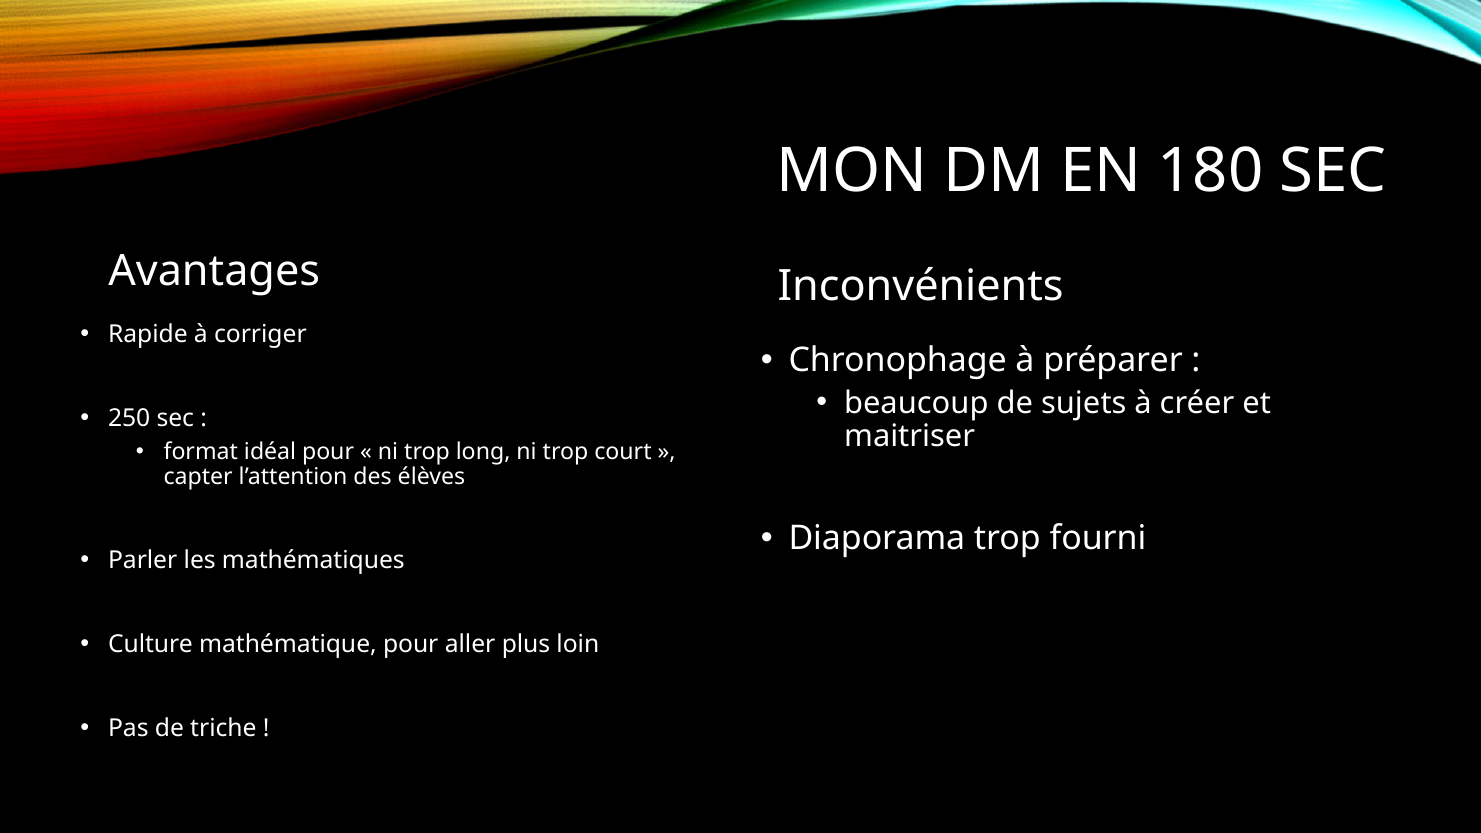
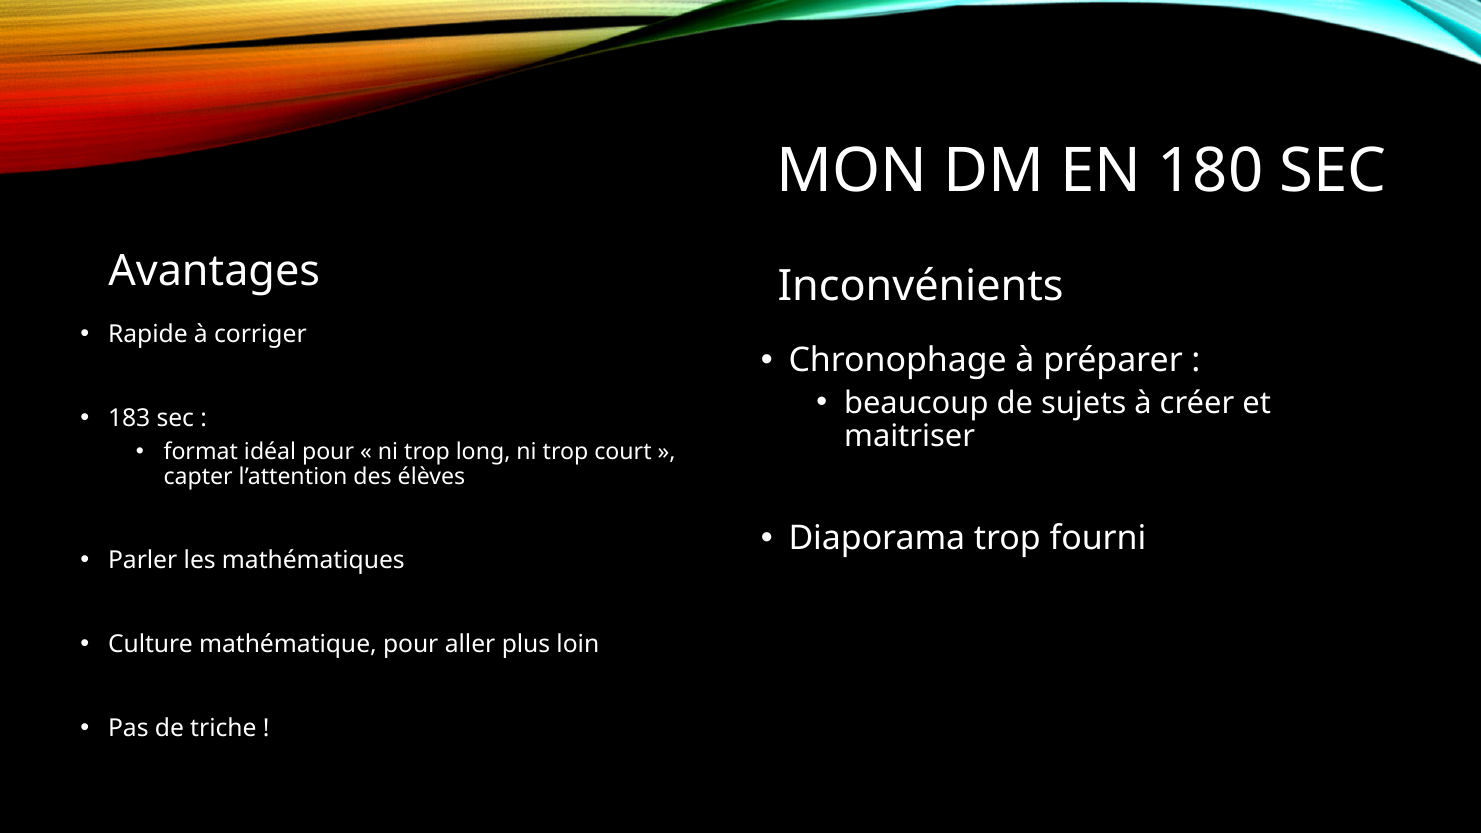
250: 250 -> 183
